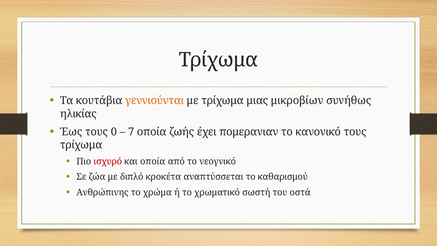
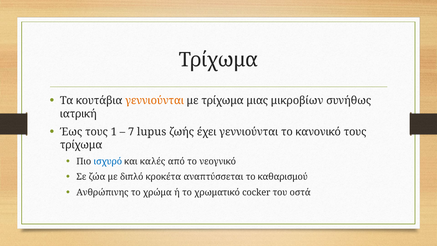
ηλικίας: ηλικίας -> ιατρική
0: 0 -> 1
7 οποία: οποία -> lupus
έχει πομερανιαν: πομερανιαν -> γεννιούνται
ισχυρό colour: red -> blue
και οποία: οποία -> καλές
σωστή: σωστή -> cocker
